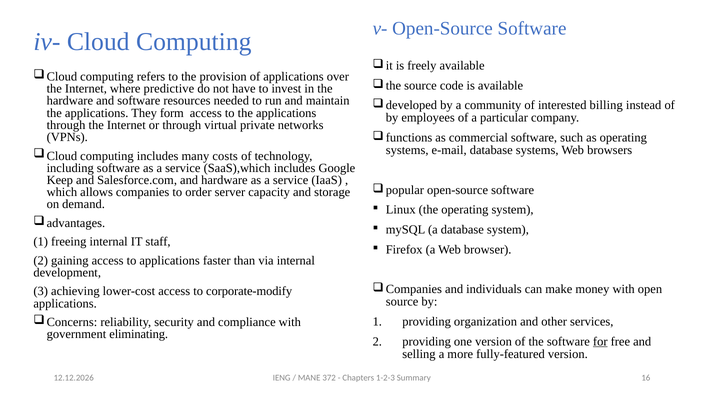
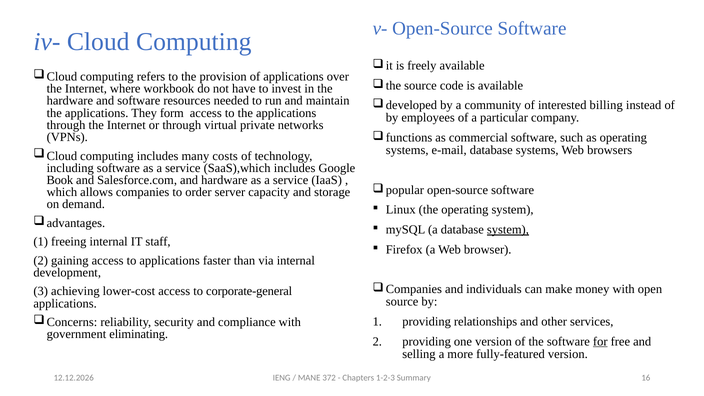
predictive: predictive -> workbook
Keep: Keep -> Book
system at (508, 230) underline: none -> present
corporate-modify: corporate-modify -> corporate-general
organization: organization -> relationships
